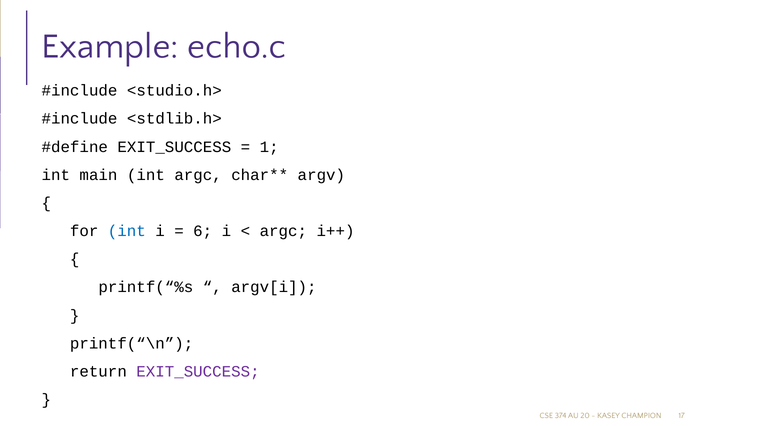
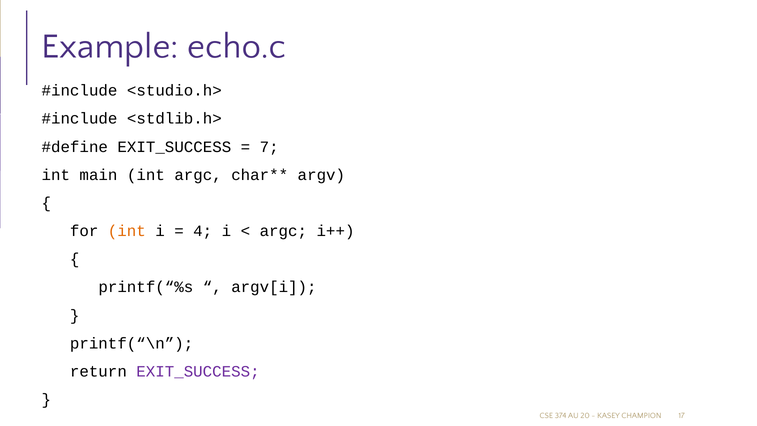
1: 1 -> 7
int at (127, 231) colour: blue -> orange
6: 6 -> 4
